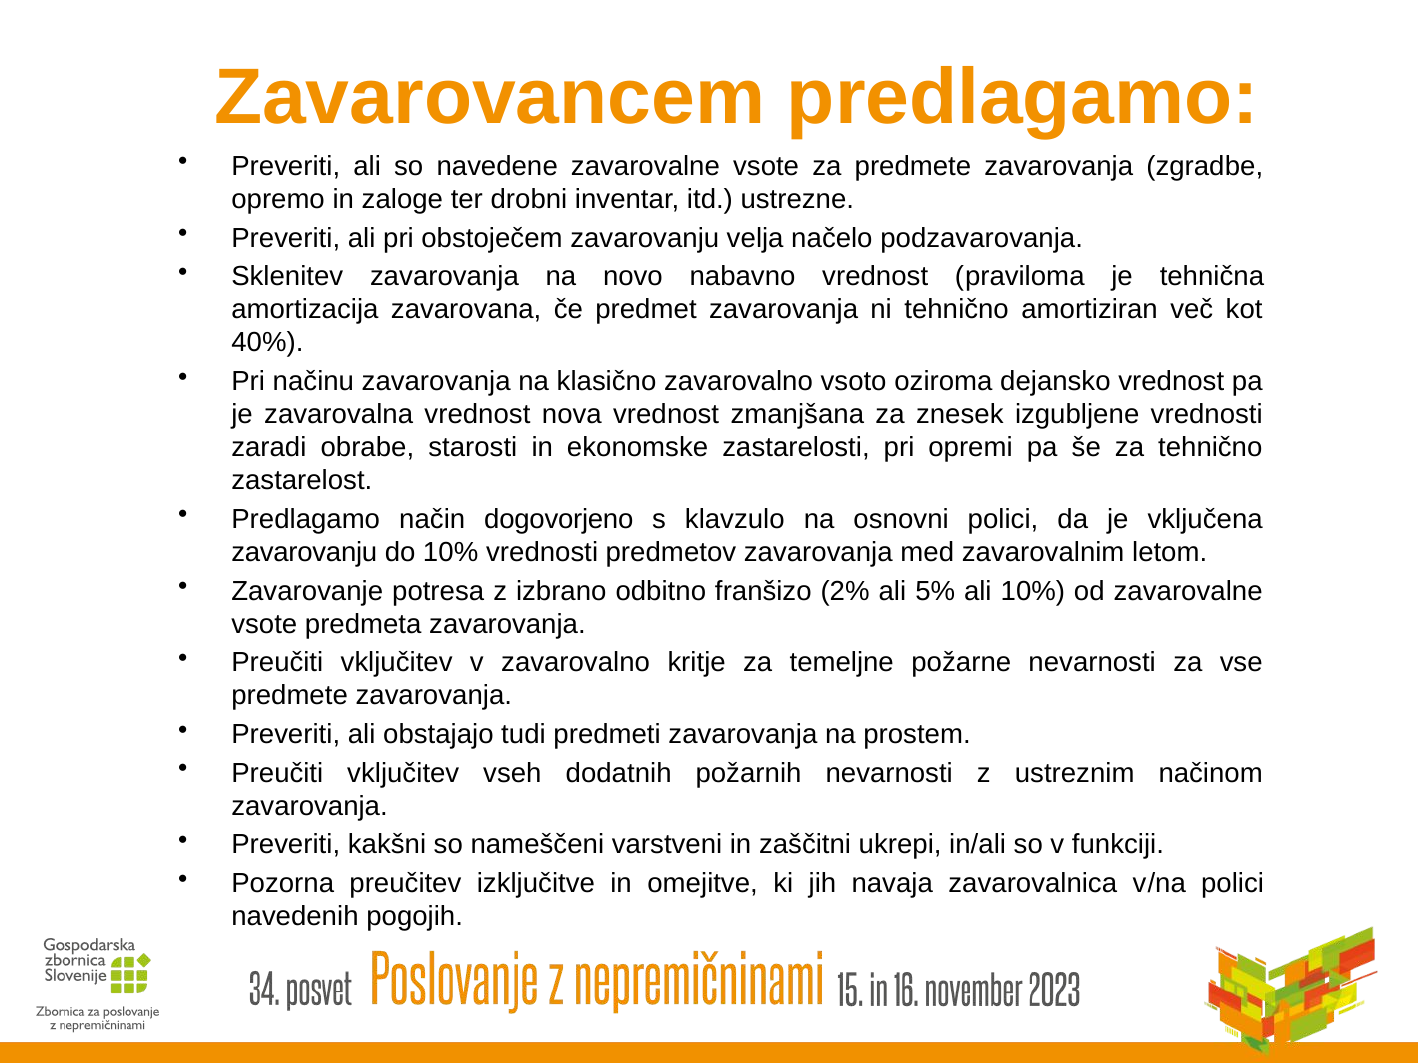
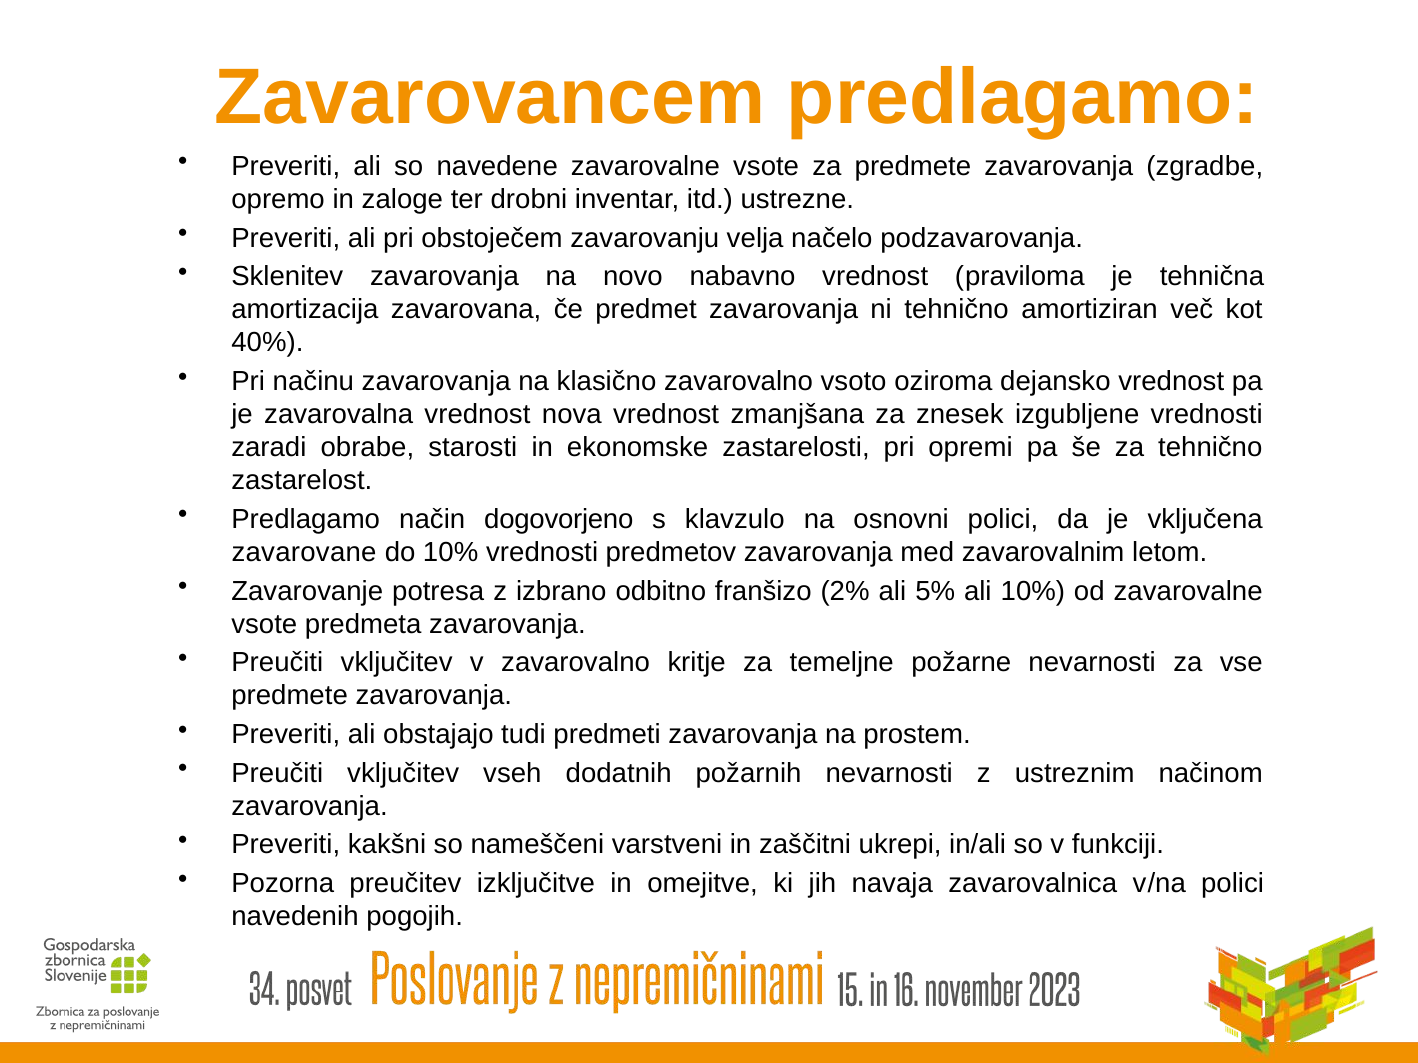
zavarovanju at (304, 553): zavarovanju -> zavarovane
